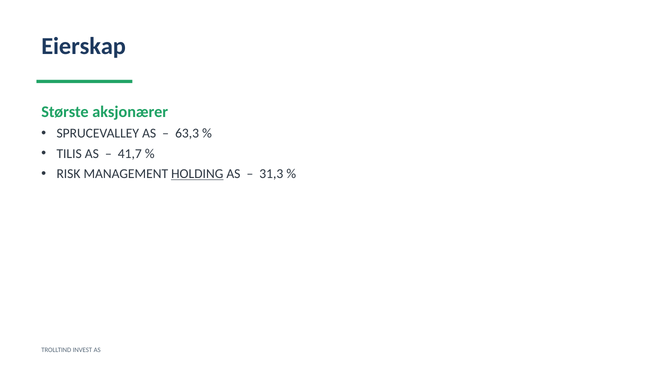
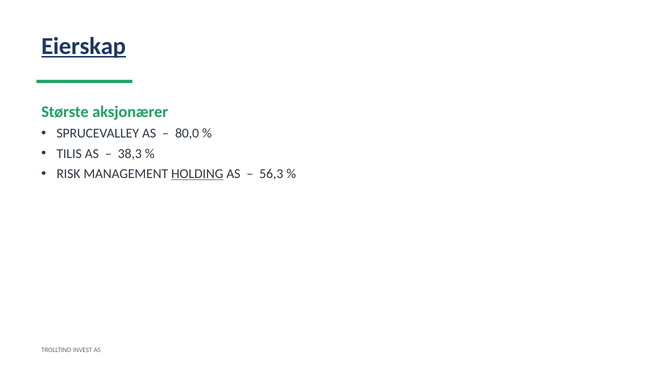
Eierskap underline: none -> present
63,3: 63,3 -> 80,0
41,7: 41,7 -> 38,3
31,3: 31,3 -> 56,3
